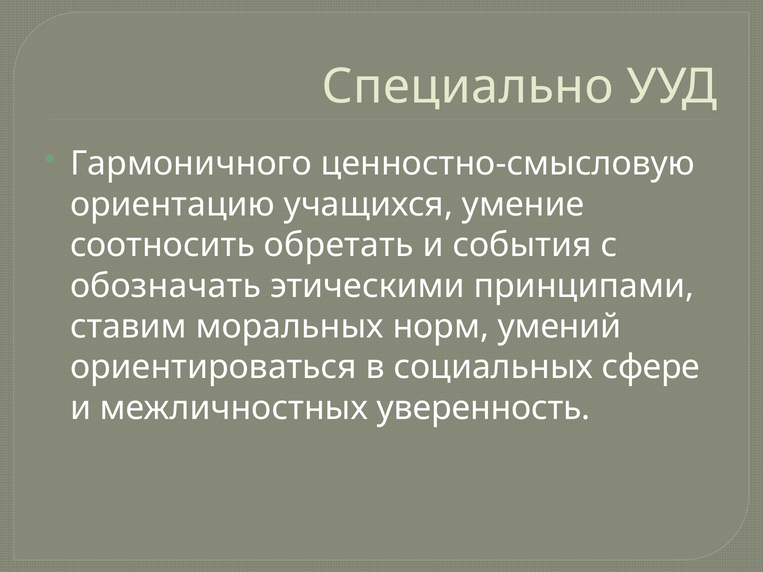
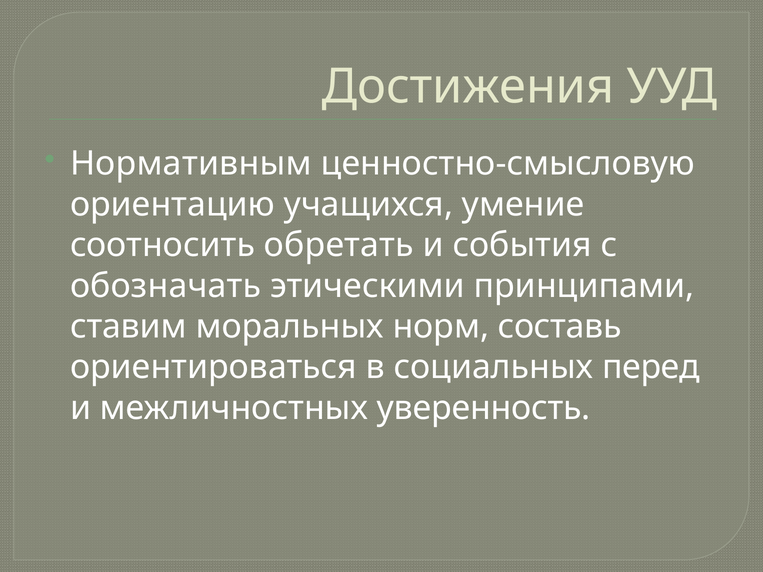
Специально: Специально -> Достижения
Гармоничного: Гармоничного -> Нормативным
умений: умений -> составь
сфере: сфере -> перед
